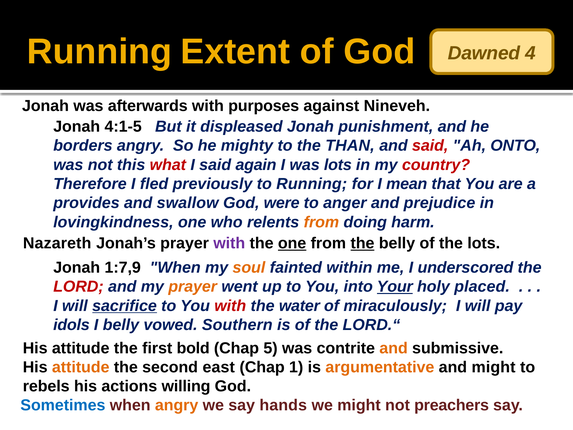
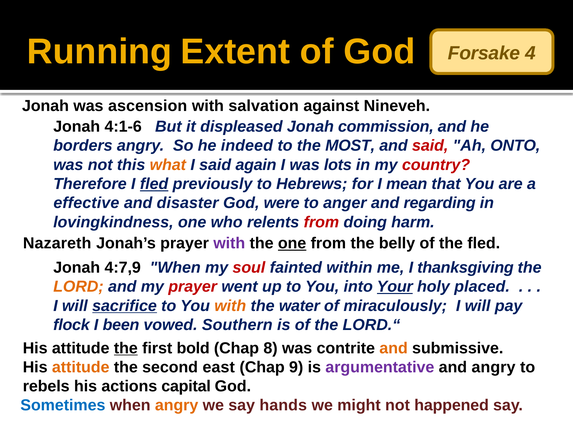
Dawned: Dawned -> Forsake
afterwards: afterwards -> ascension
purposes: purposes -> salvation
4:1-5: 4:1-5 -> 4:1-6
punishment: punishment -> commission
mighty: mighty -> indeed
THAN: THAN -> MOST
what colour: red -> orange
fled at (154, 184) underline: none -> present
to Running: Running -> Hebrews
provides: provides -> effective
swallow: swallow -> disaster
prejudice: prejudice -> regarding
from at (321, 222) colour: orange -> red
the at (362, 243) underline: present -> none
the lots: lots -> fled
1:7,9: 1:7,9 -> 4:7,9
soul colour: orange -> red
underscored: underscored -> thanksgiving
LORD colour: red -> orange
prayer at (193, 287) colour: orange -> red
with at (230, 306) colour: red -> orange
idols: idols -> flock
I belly: belly -> been
the at (126, 348) underline: none -> present
5: 5 -> 8
1: 1 -> 9
argumentative colour: orange -> purple
and might: might -> angry
willing: willing -> capital
preachers: preachers -> happened
